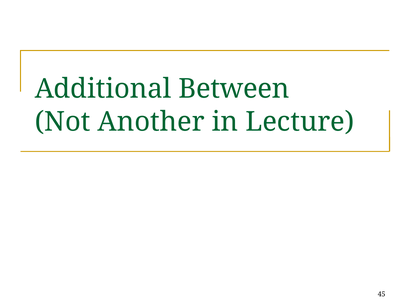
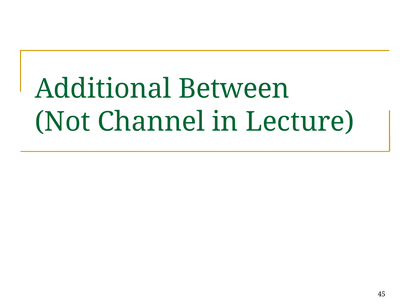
Another: Another -> Channel
